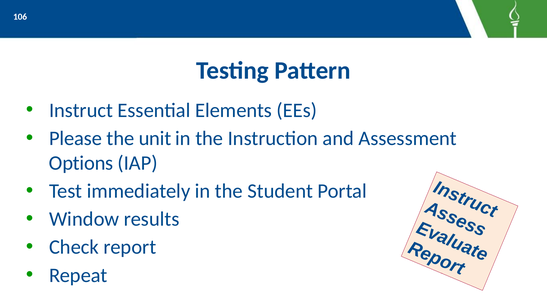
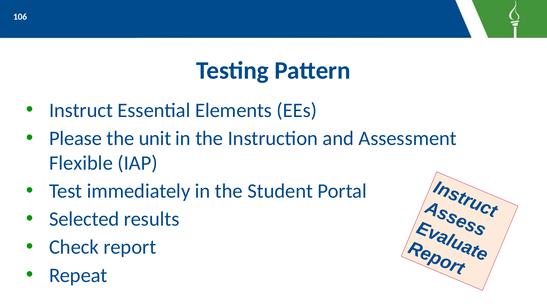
Options: Options -> Flexible
Window: Window -> Selected
